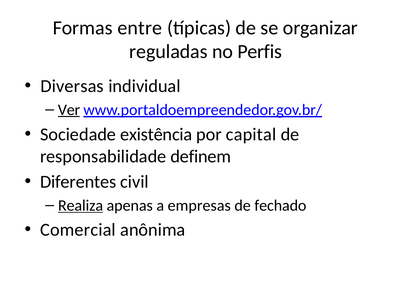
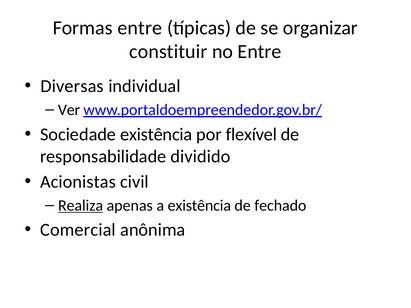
reguladas: reguladas -> constituir
no Perfis: Perfis -> Entre
Ver underline: present -> none
capital: capital -> flexível
definem: definem -> dividido
Diferentes: Diferentes -> Acionistas
a empresas: empresas -> existência
